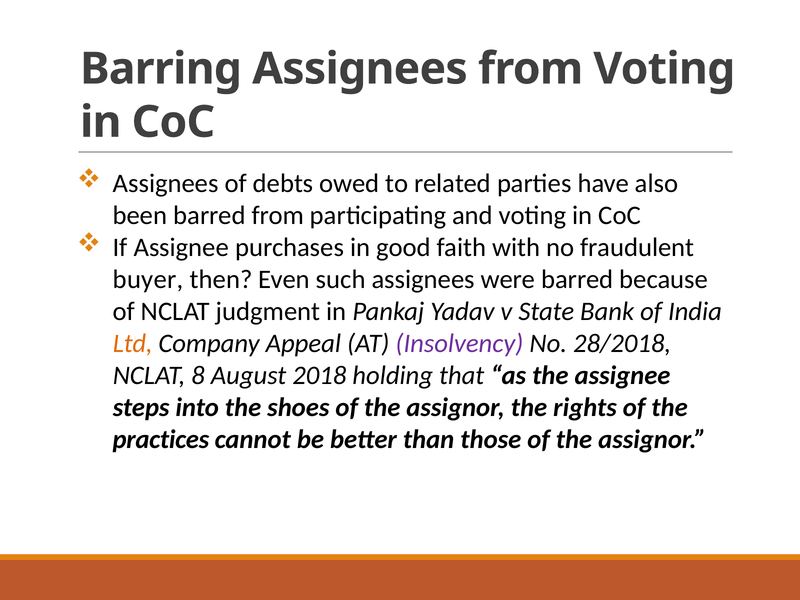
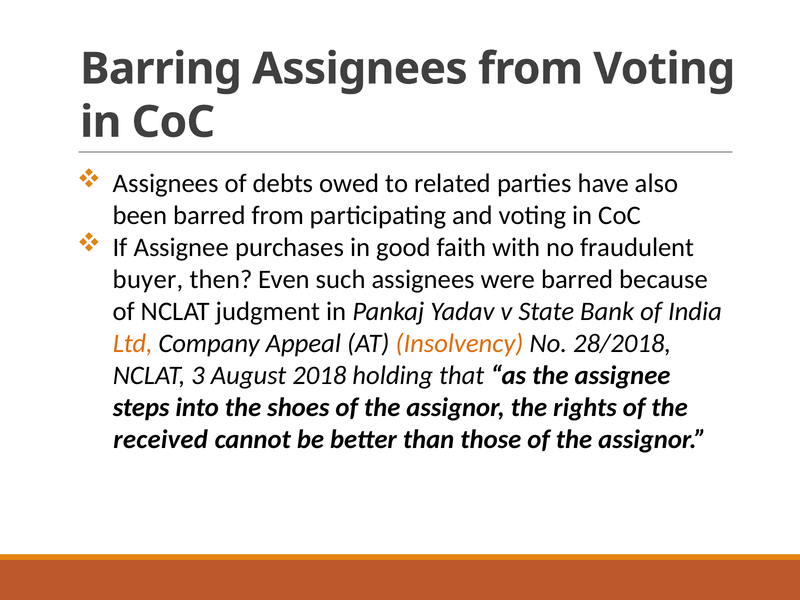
Insolvency colour: purple -> orange
8: 8 -> 3
practices: practices -> received
